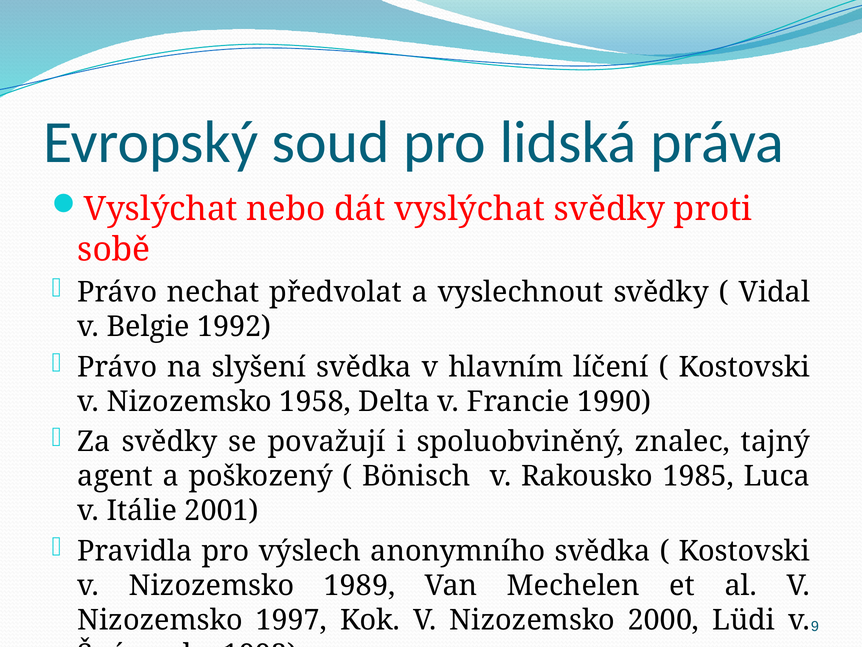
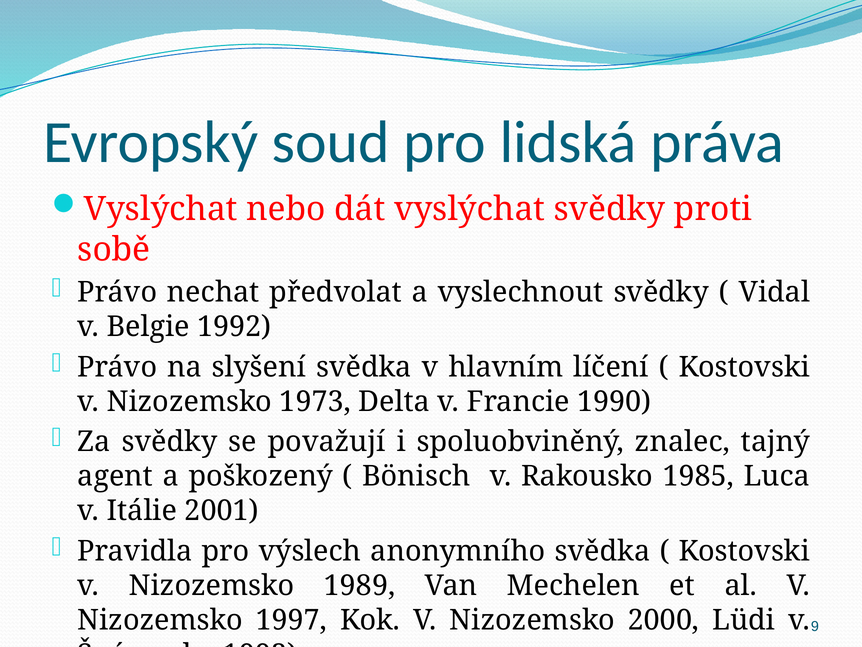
1958: 1958 -> 1973
